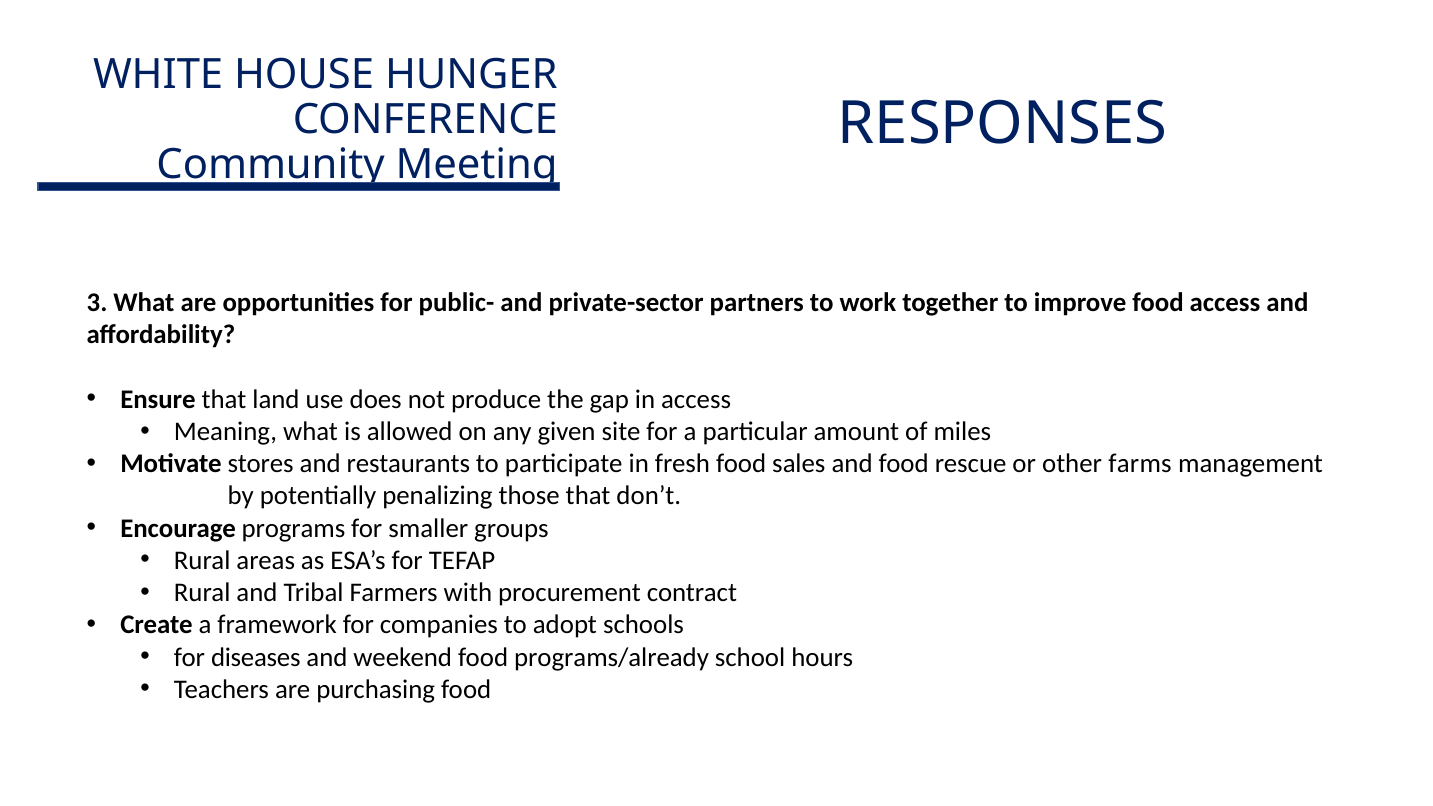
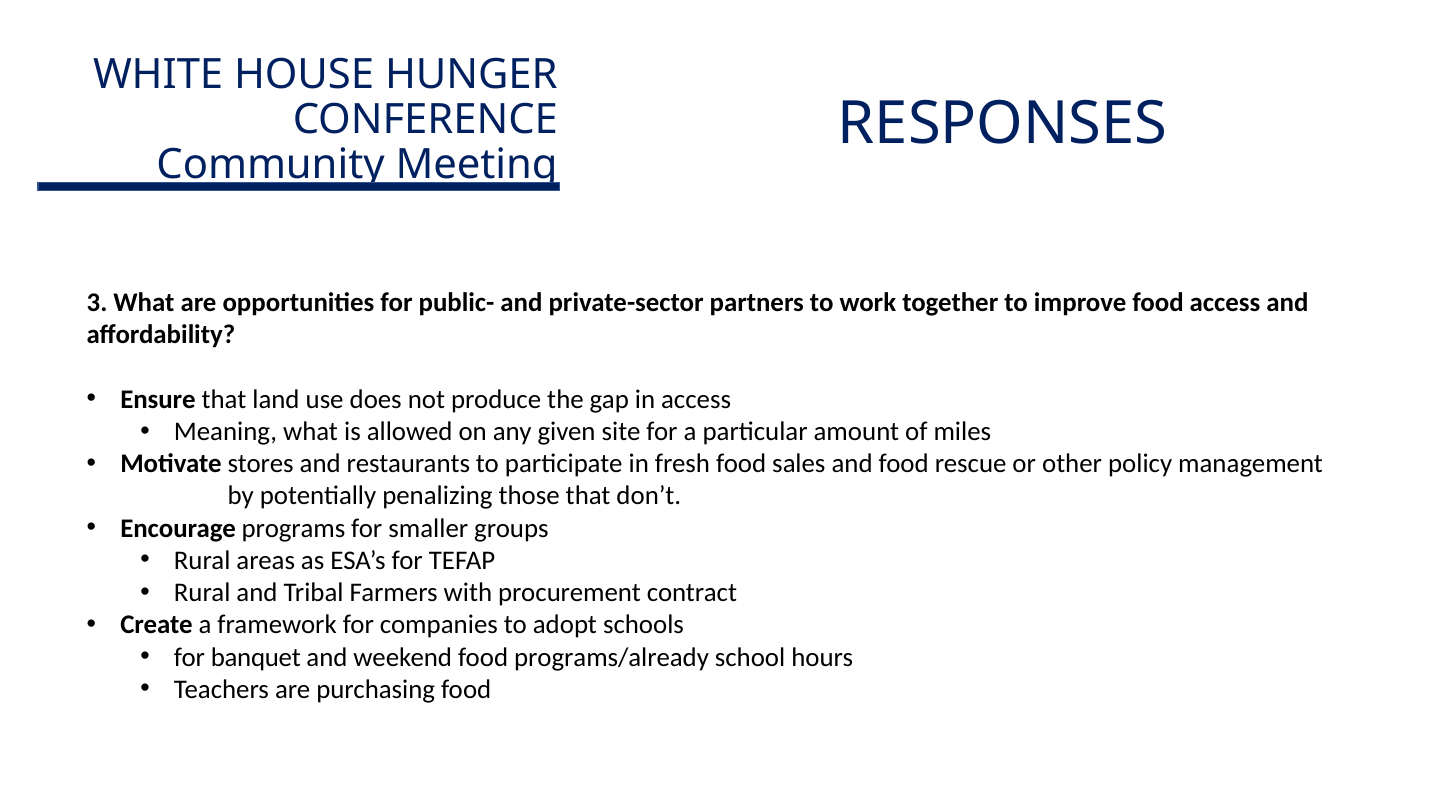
farms: farms -> policy
diseases: diseases -> banquet
